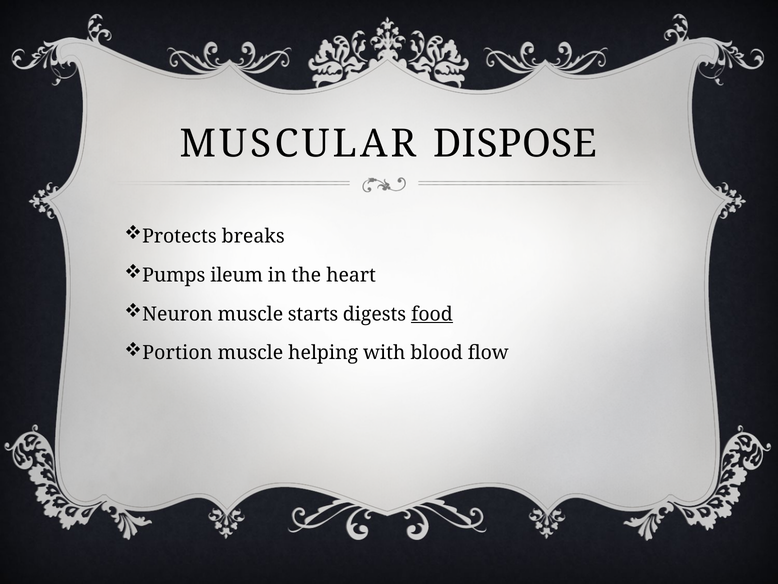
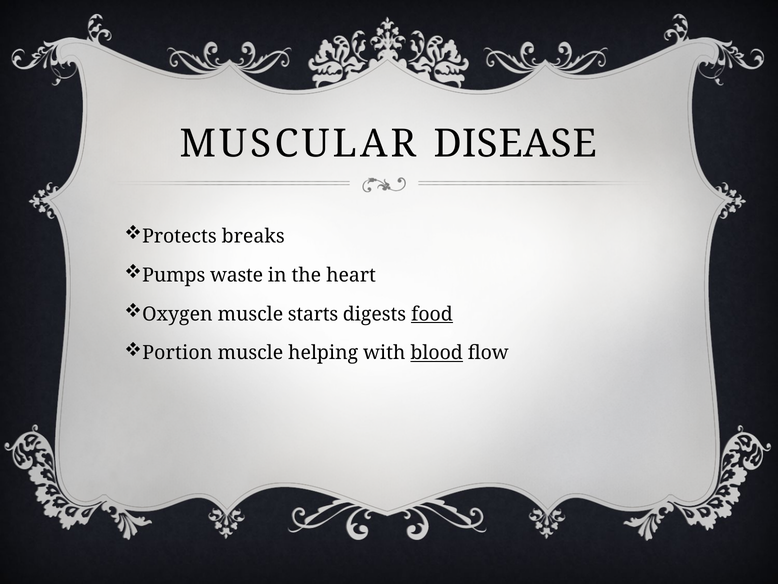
DISPOSE: DISPOSE -> DISEASE
ileum: ileum -> waste
Neuron: Neuron -> Oxygen
blood underline: none -> present
